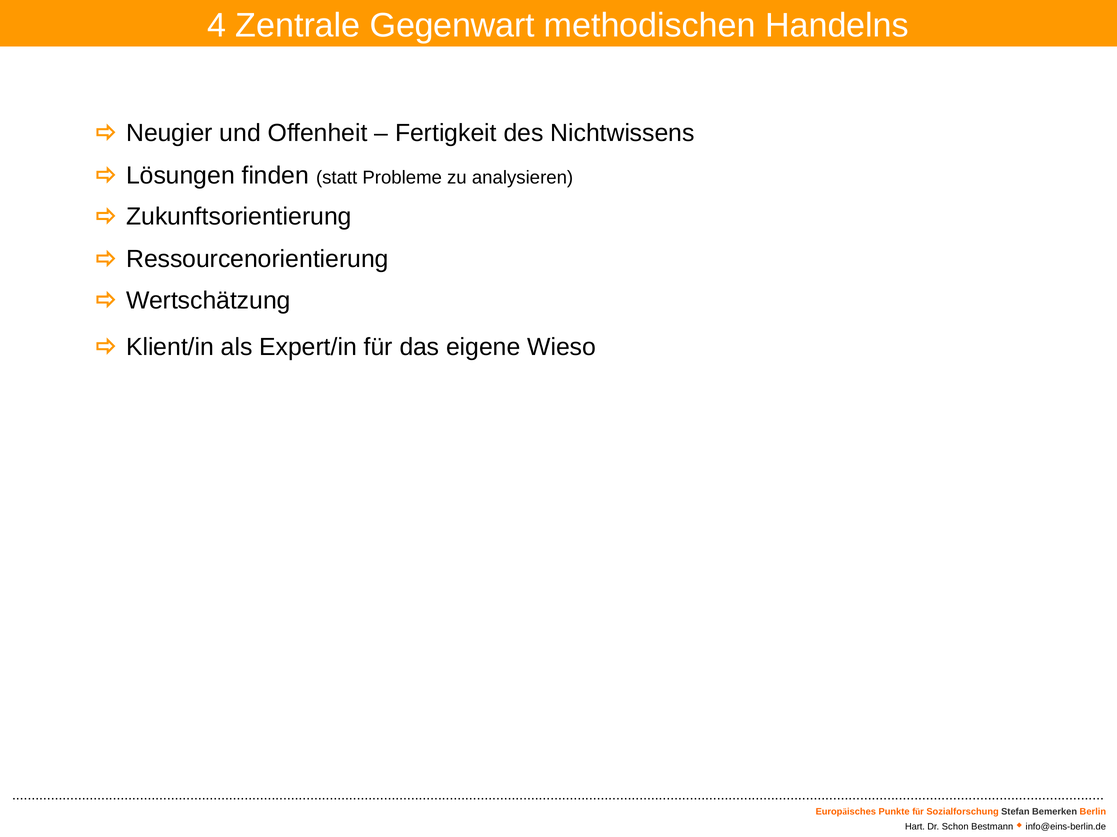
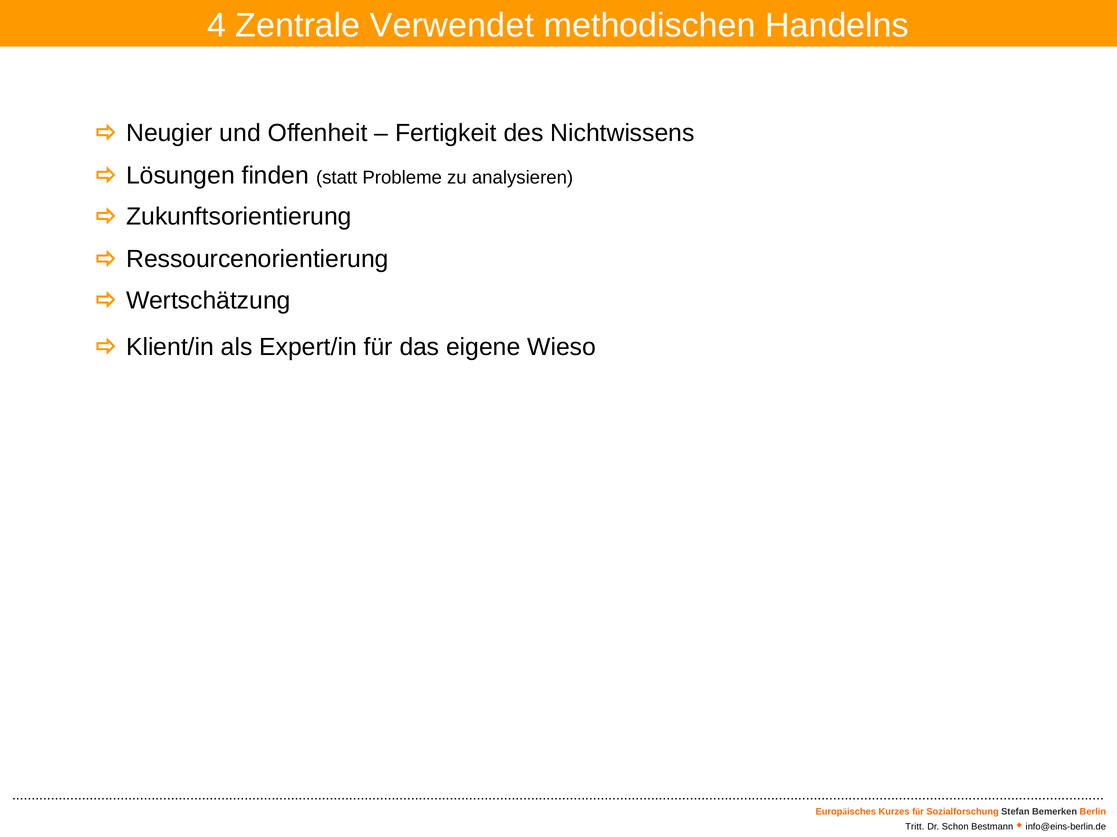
Gegenwart: Gegenwart -> Verwendet
Punkte: Punkte -> Kurzes
Hart: Hart -> Tritt
